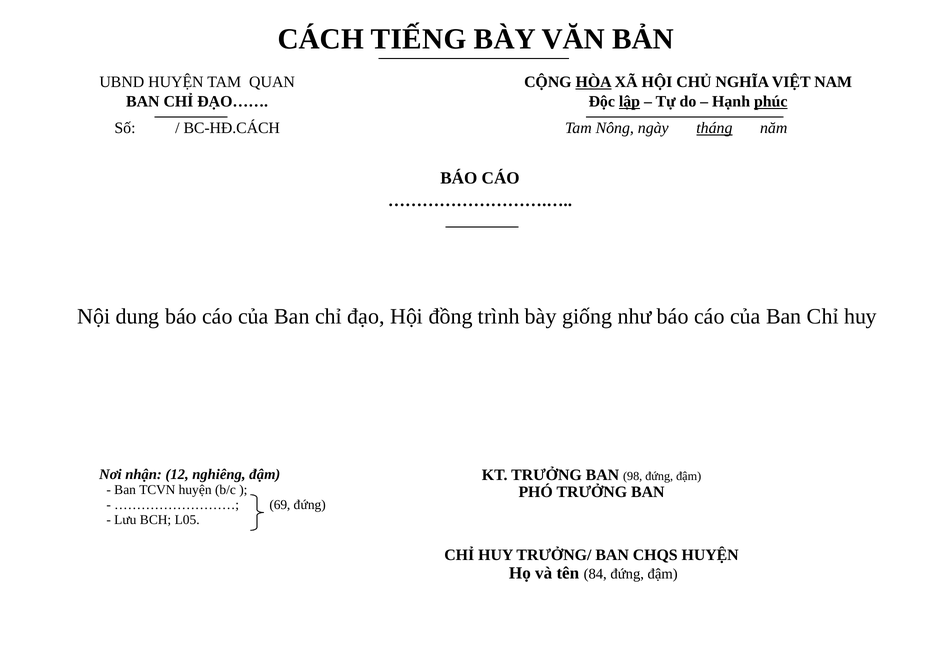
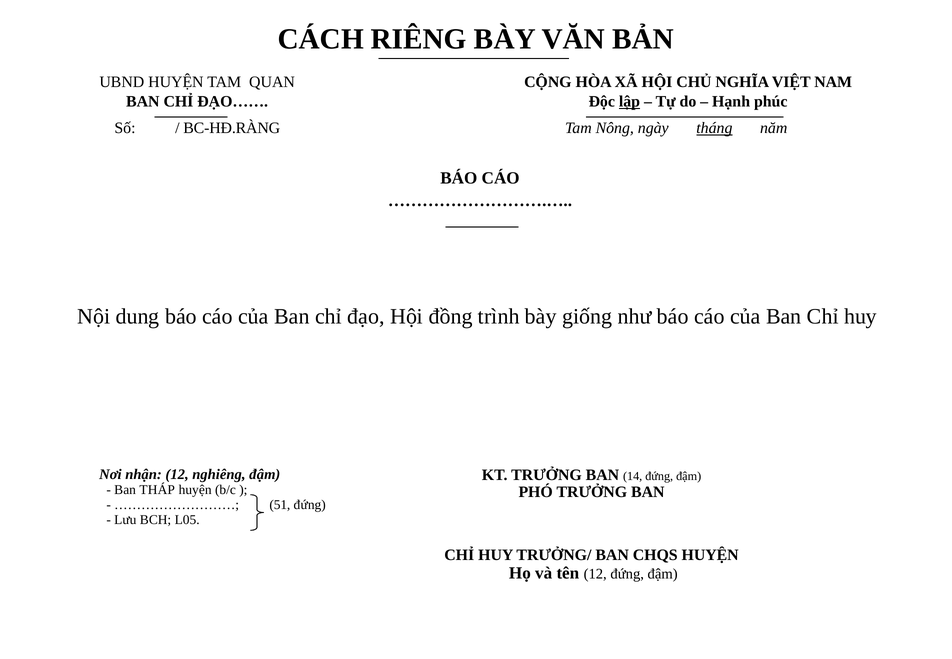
TIẾNG: TIẾNG -> RIÊNG
HÒA underline: present -> none
phúc underline: present -> none
BC-HĐ.CÁCH: BC-HĐ.CÁCH -> BC-HĐ.RÀNG
98: 98 -> 14
TCVN: TCVN -> THÁP
69: 69 -> 51
tên 84: 84 -> 12
